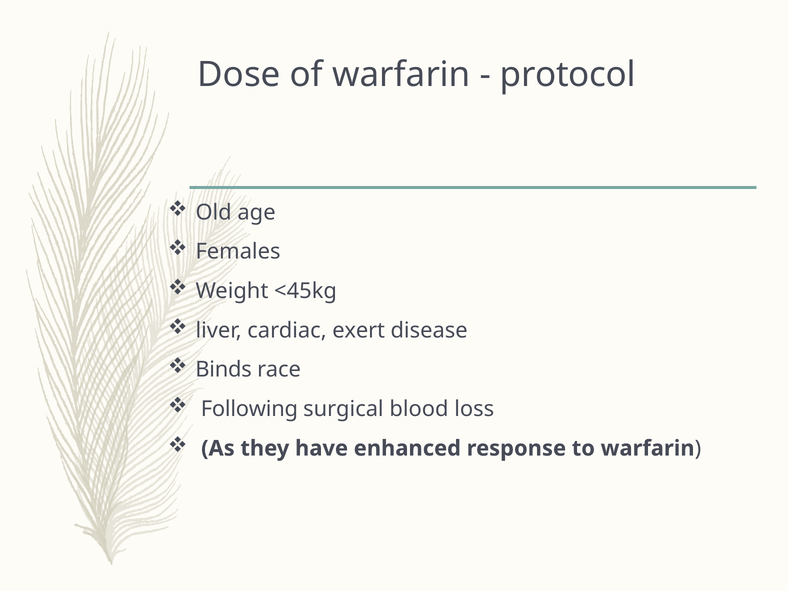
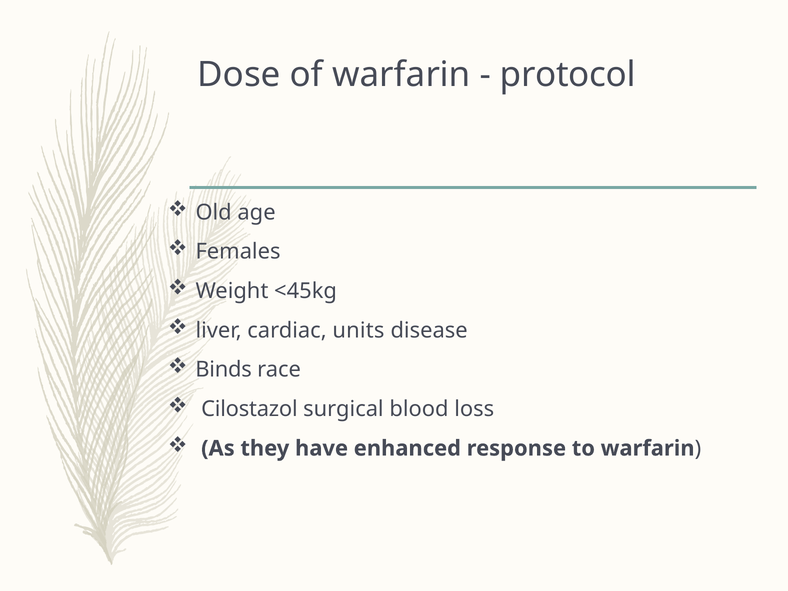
exert: exert -> units
Following: Following -> Cilostazol
